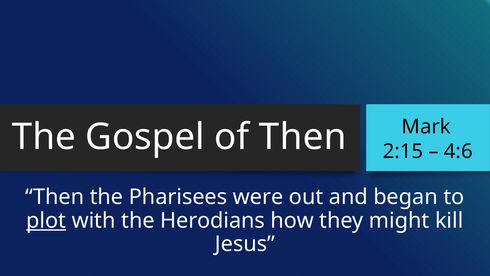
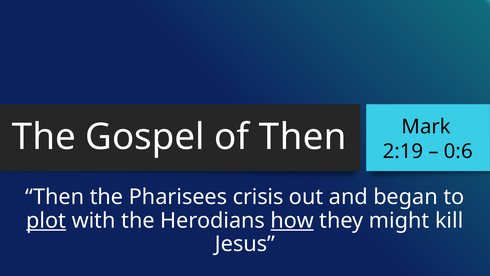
2:15: 2:15 -> 2:19
4:6: 4:6 -> 0:6
were: were -> crisis
how underline: none -> present
